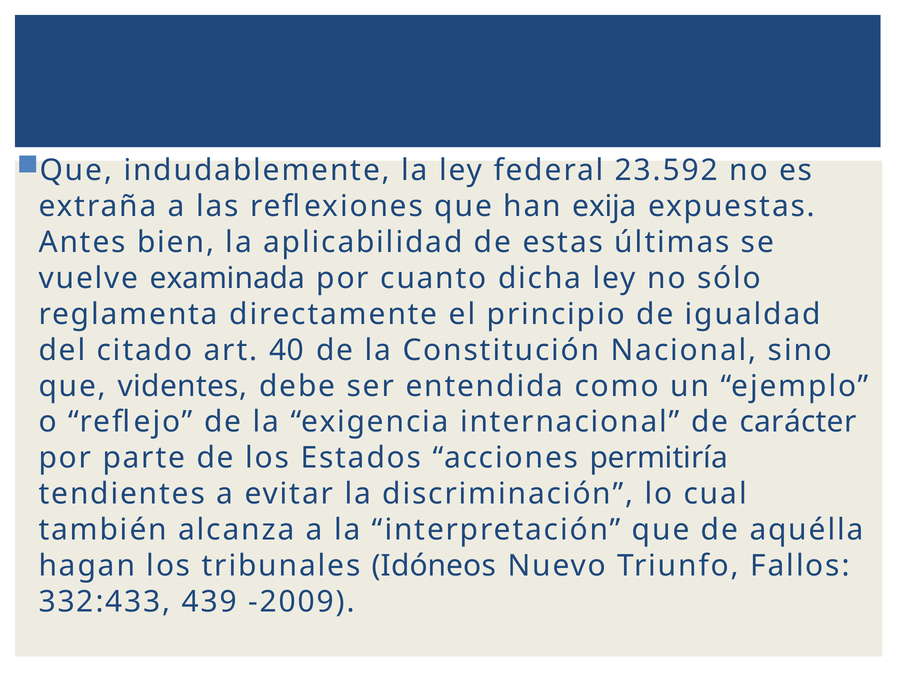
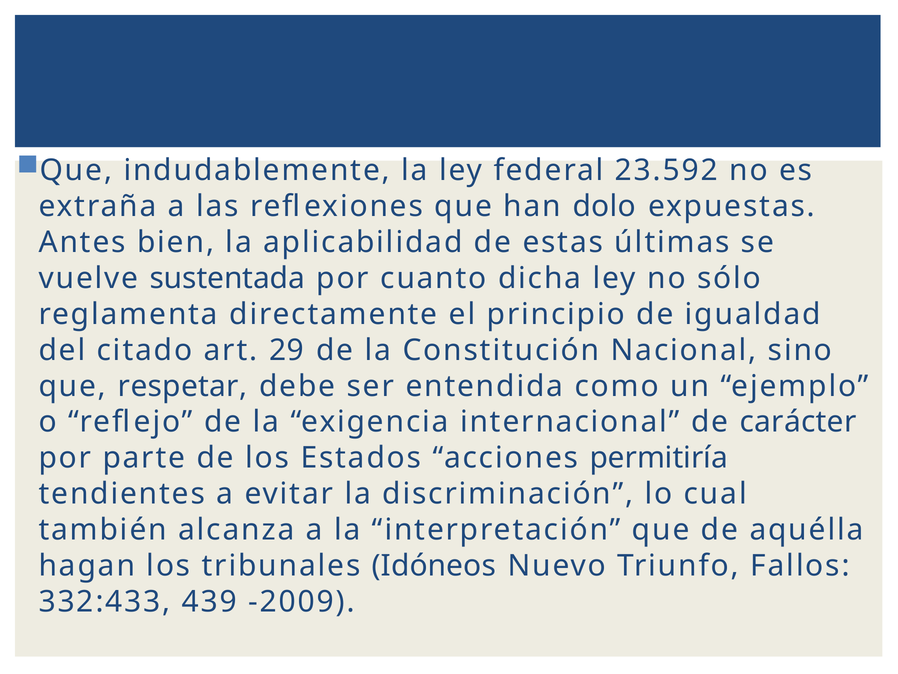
exija: exija -> dolo
examinada: examinada -> sustentada
40: 40 -> 29
videntes: videntes -> respetar
